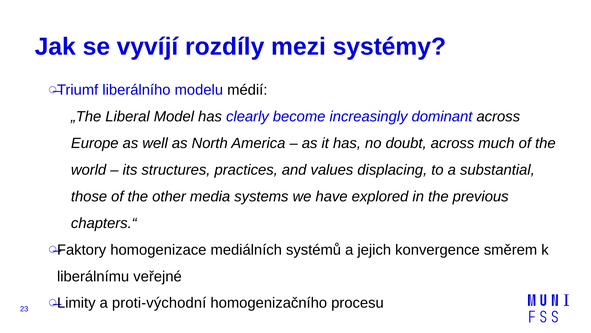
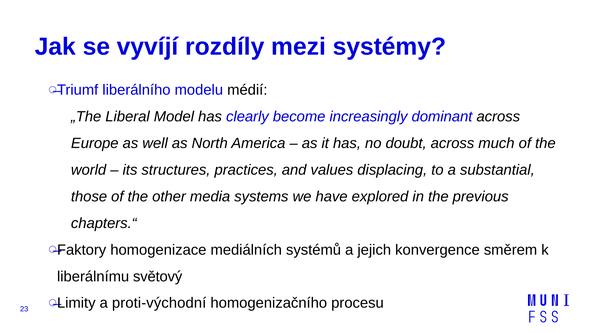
veřejné: veřejné -> světový
